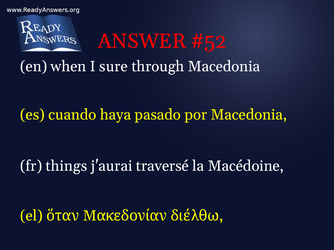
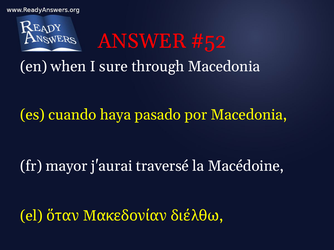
things: things -> mayor
